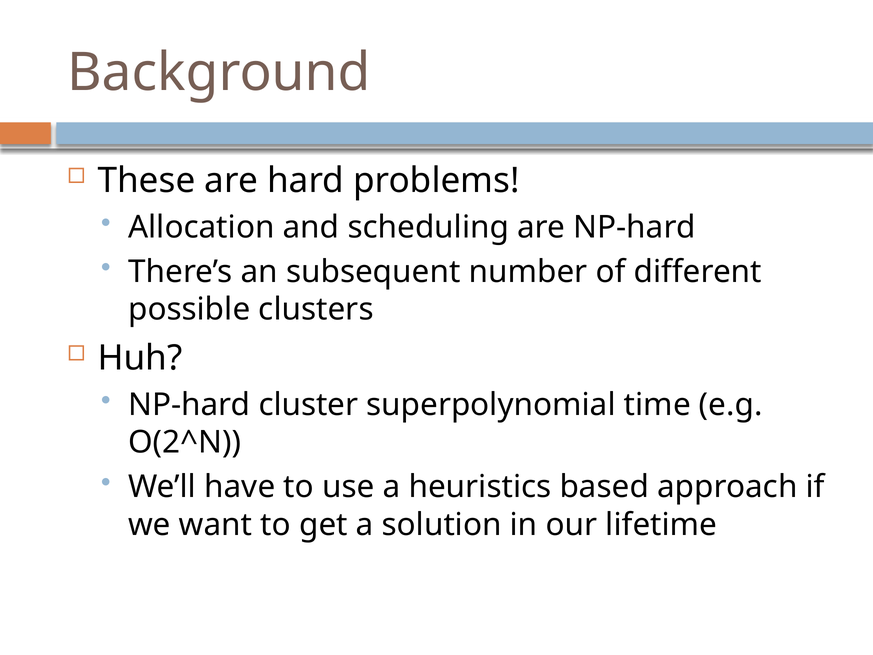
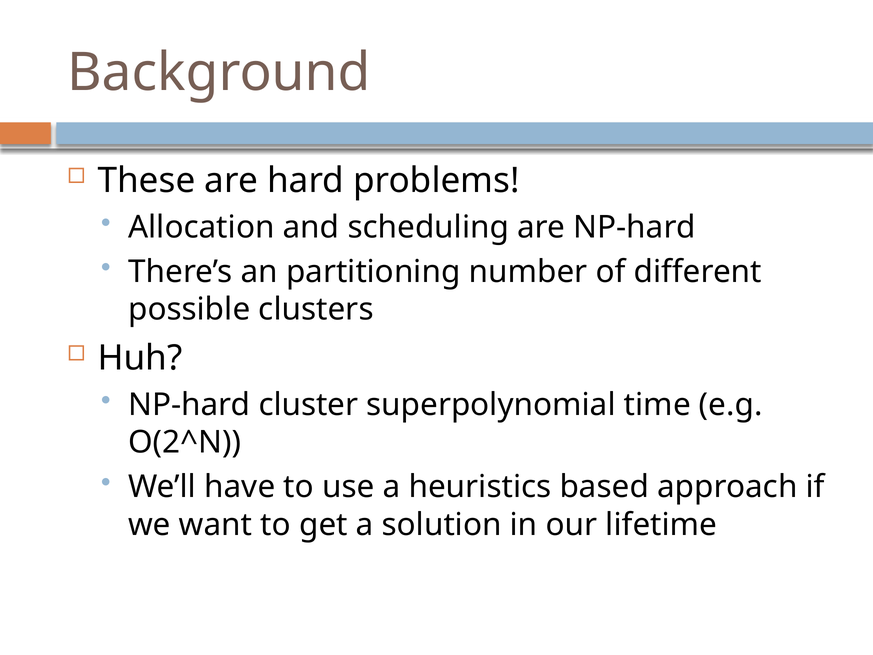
subsequent: subsequent -> partitioning
